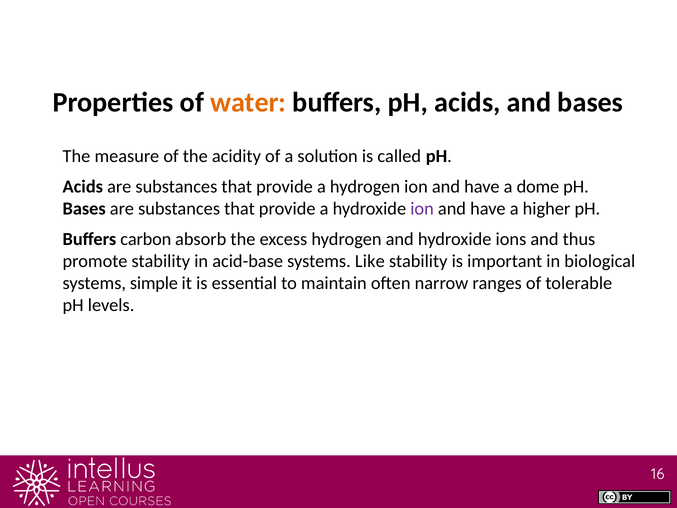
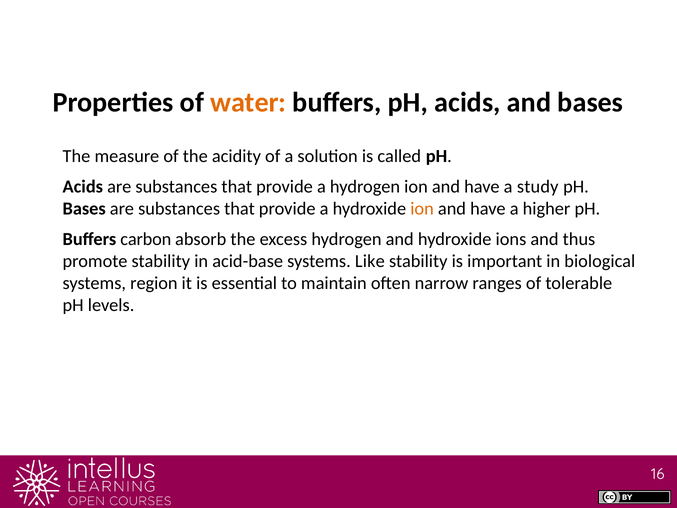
dome: dome -> study
ion at (422, 209) colour: purple -> orange
simple: simple -> region
